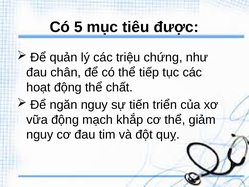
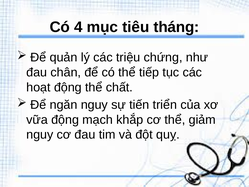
5: 5 -> 4
được: được -> tháng
